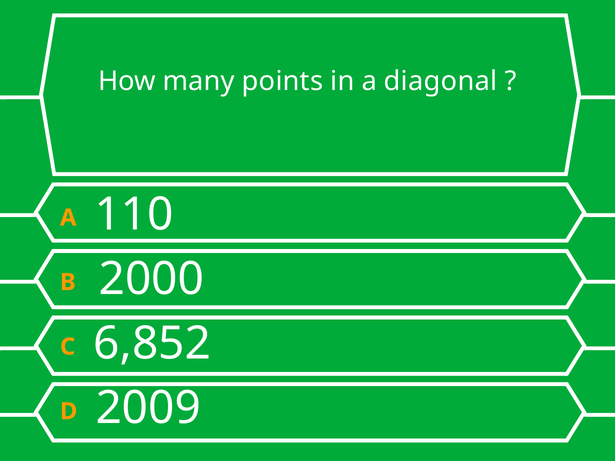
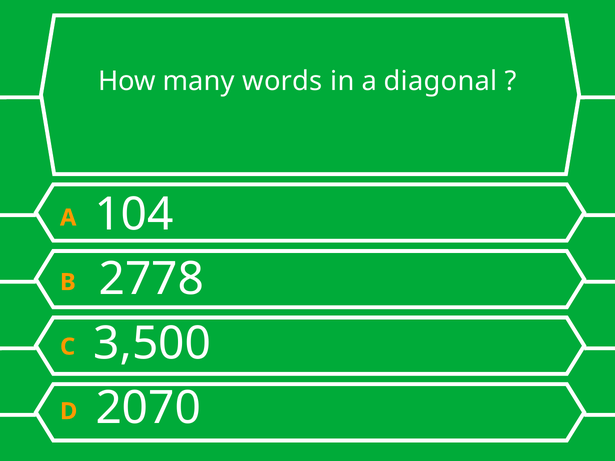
points: points -> words
110: 110 -> 104
2000: 2000 -> 2778
6,852: 6,852 -> 3,500
2009: 2009 -> 2070
